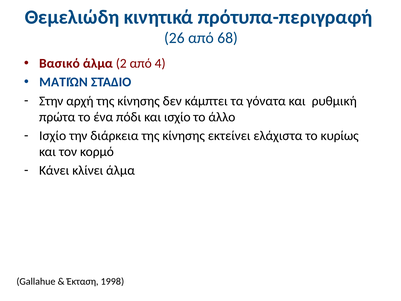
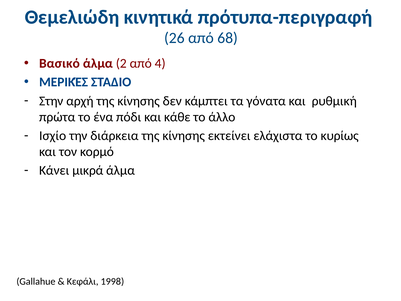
ΜΑΤΙΏΝ: ΜΑΤΙΏΝ -> ΜΕΡΙΚΈΣ
και ισχίο: ισχίο -> κάθε
κλίνει: κλίνει -> μικρά
Έκταση: Έκταση -> Κεφάλι
